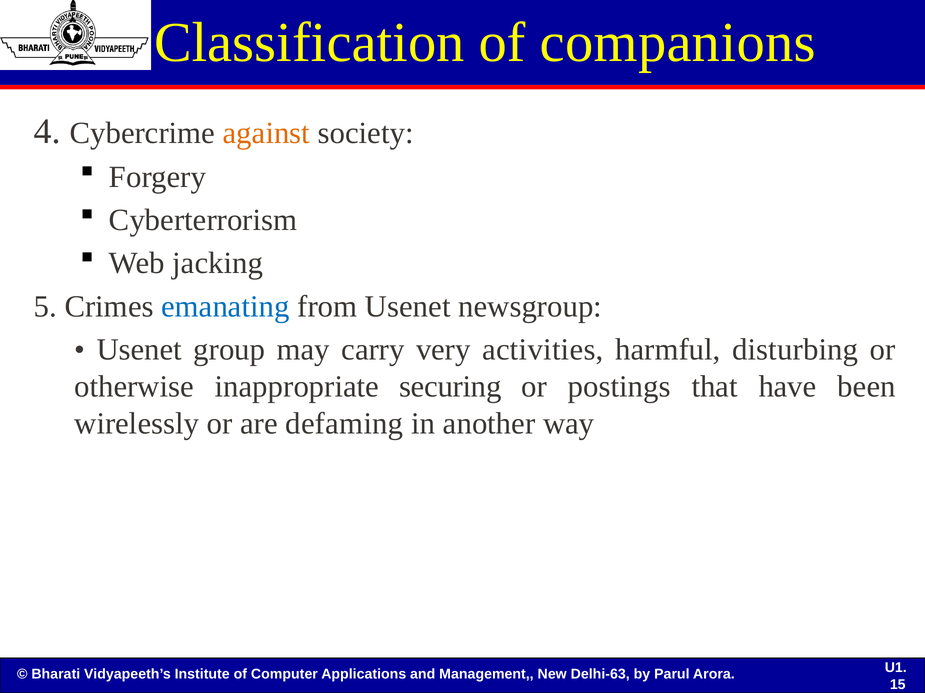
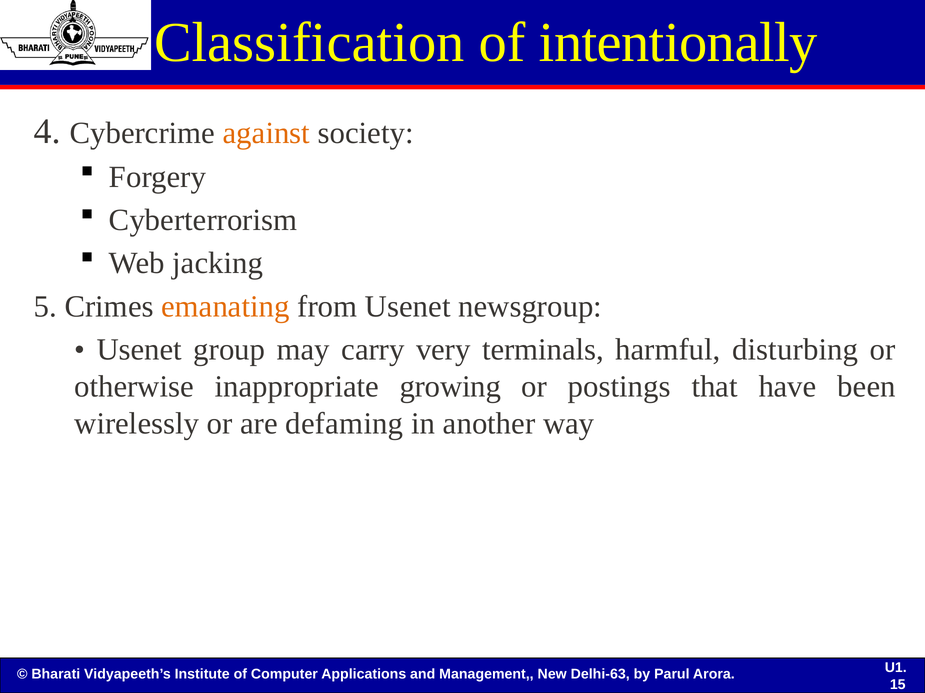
companions: companions -> intentionally
emanating colour: blue -> orange
activities: activities -> terminals
securing: securing -> growing
